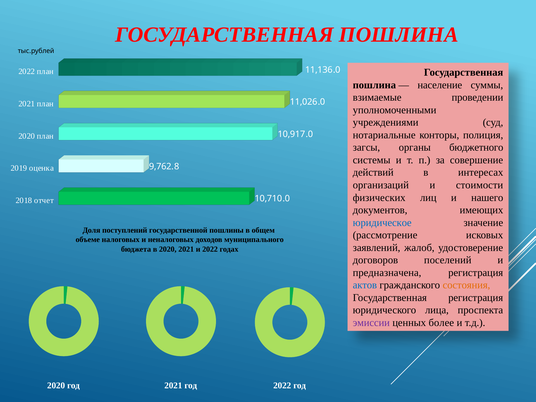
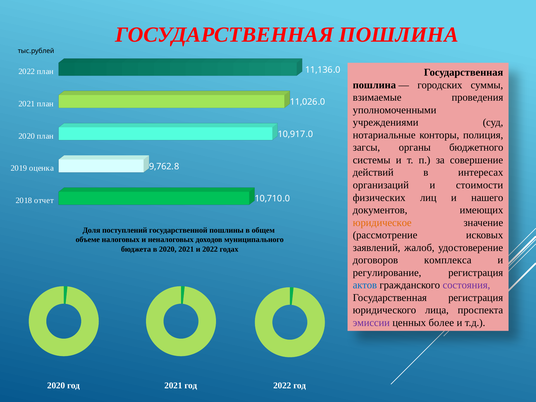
население: население -> городских
проведении: проведении -> проведения
юридическое colour: blue -> orange
поселений: поселений -> комплекса
предназначена: предназначена -> регулирование
состояния colour: orange -> purple
